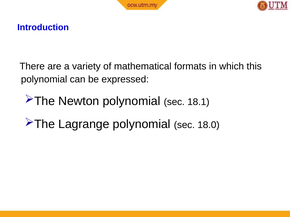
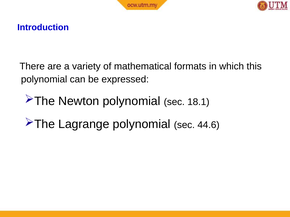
18.0: 18.0 -> 44.6
